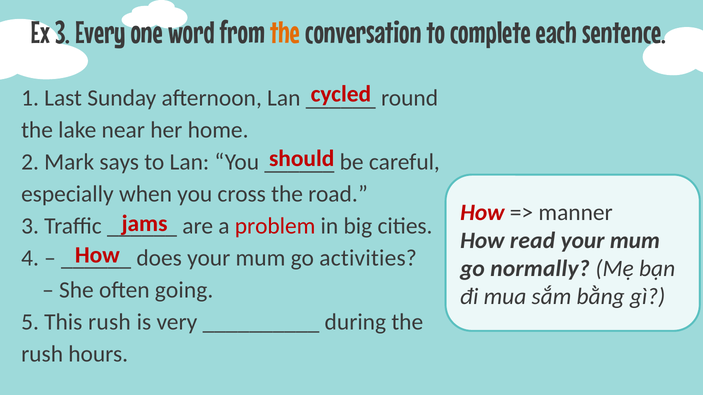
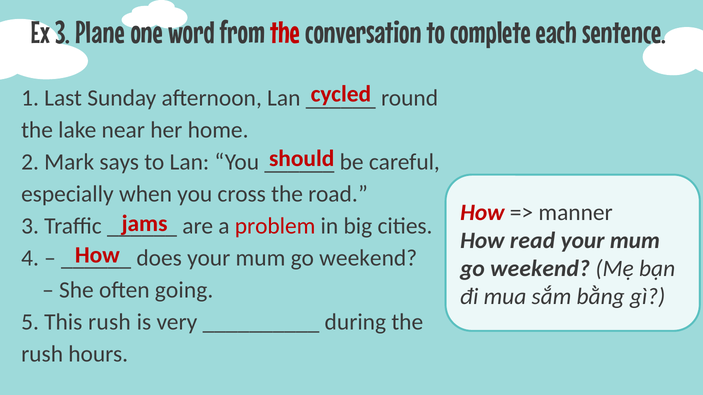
Every: Every -> Plane
the at (285, 33) colour: orange -> red
activities at (368, 259): activities -> weekend
normally at (540, 269): normally -> weekend
